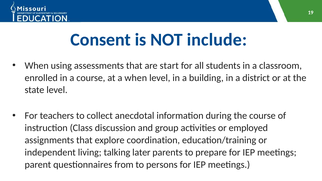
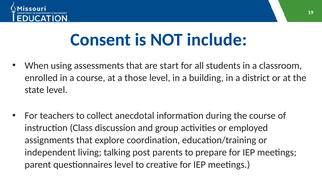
a when: when -> those
later: later -> post
questionnaires from: from -> level
persons: persons -> creative
